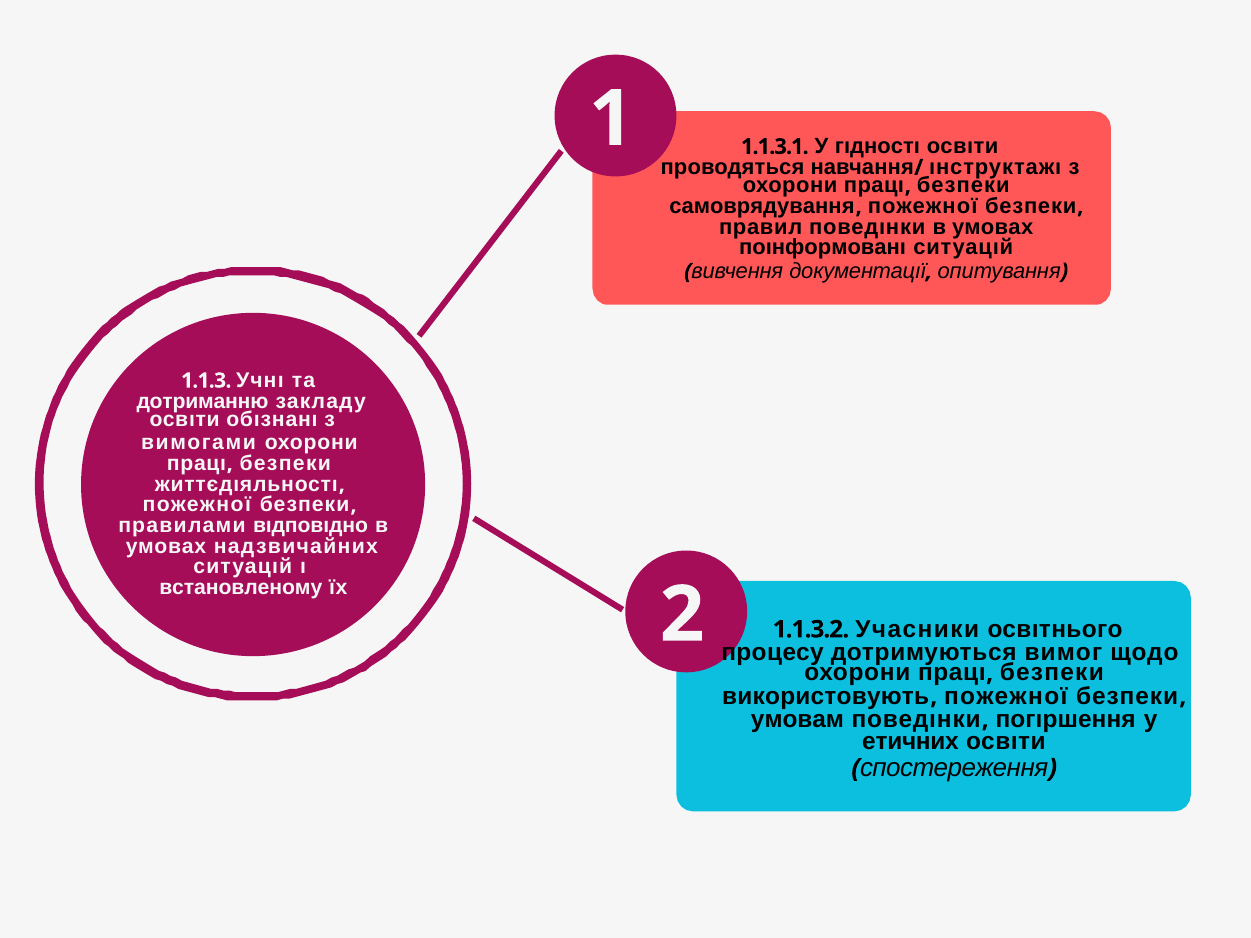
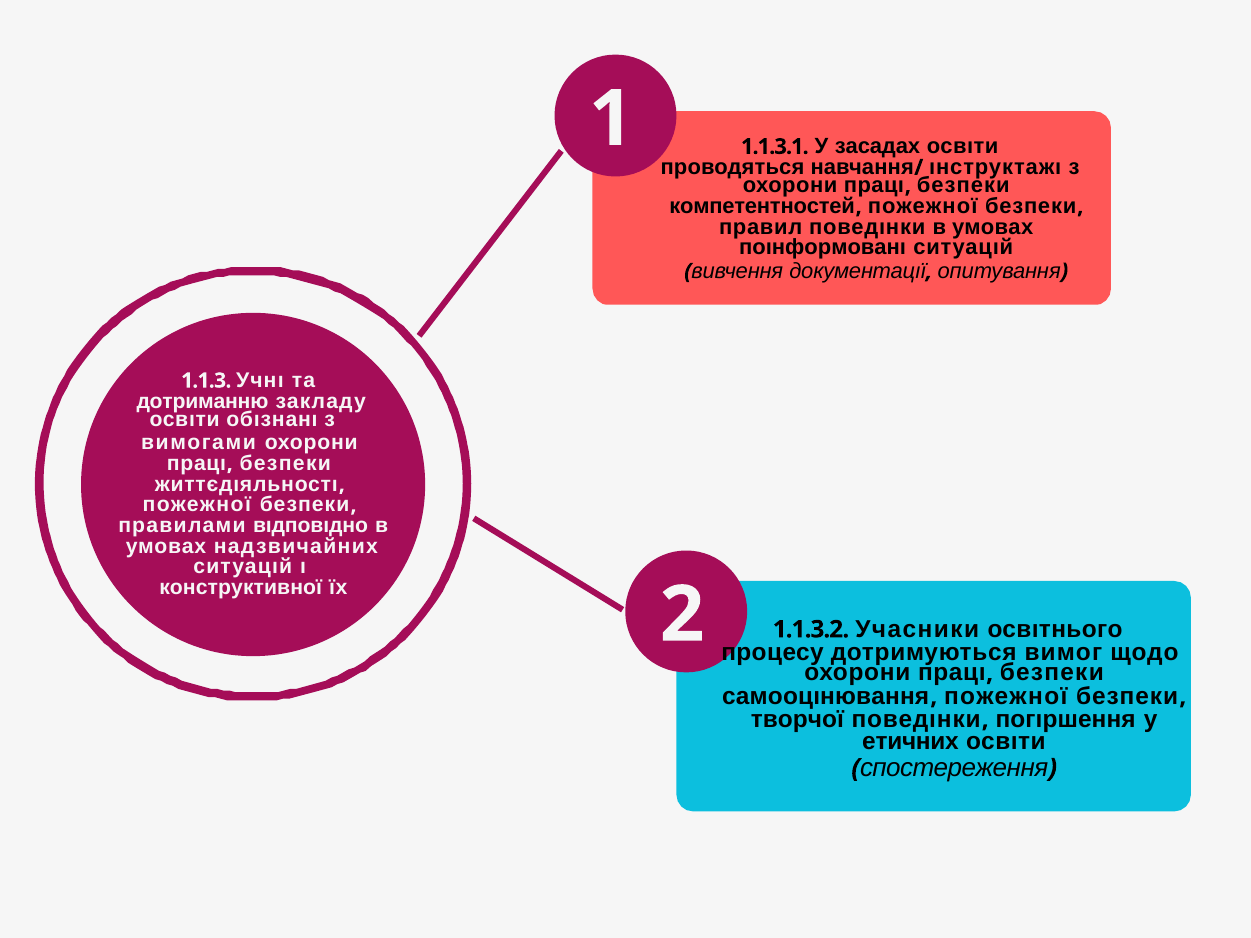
гıдностı: гıдностı -> засадах
самоврядування: самоврядування -> компетентностей
встановленому: встановленому -> конструктивної
використовують: використовують -> самооцıнювання
умовам: умовам -> творчої
